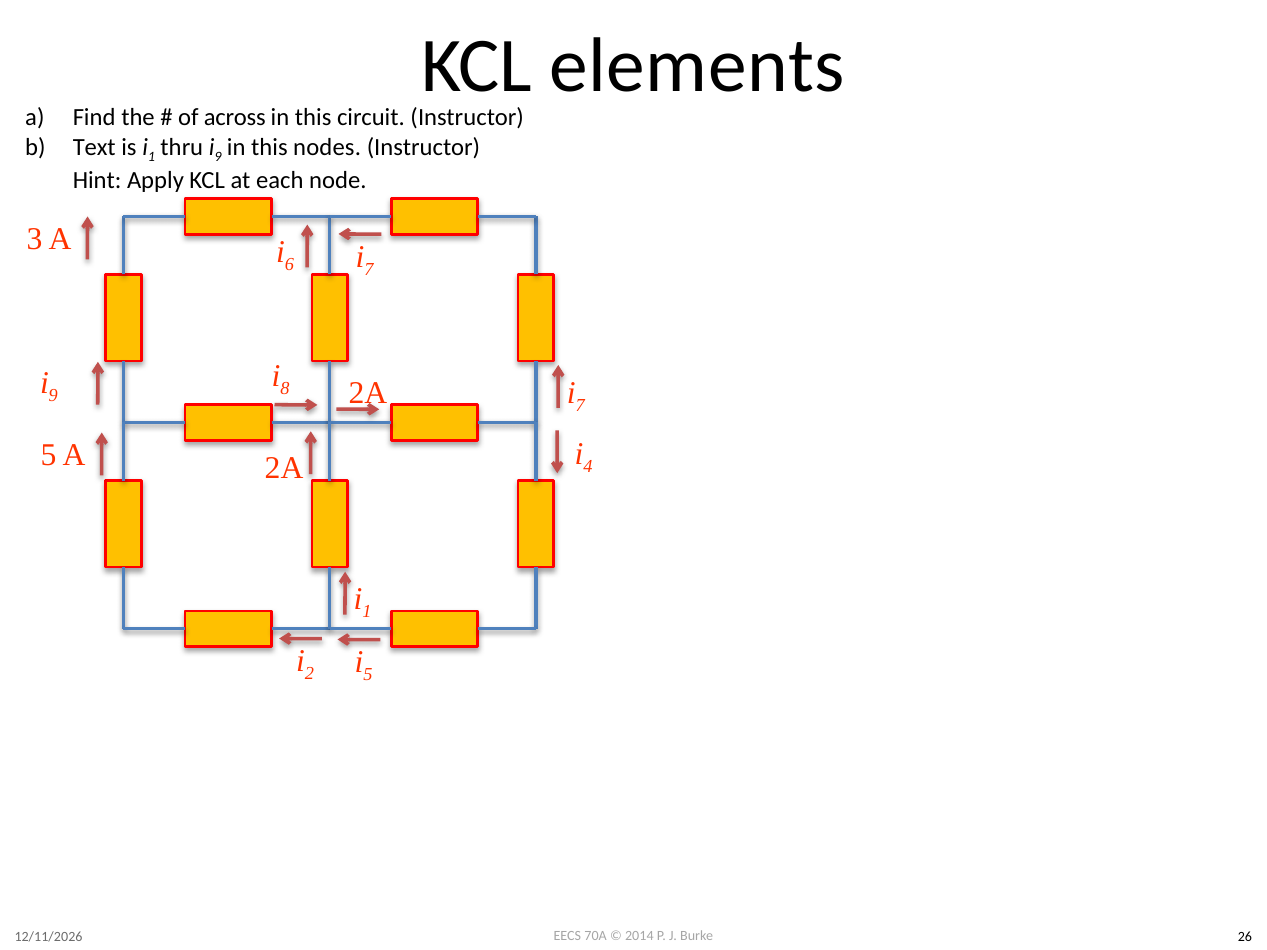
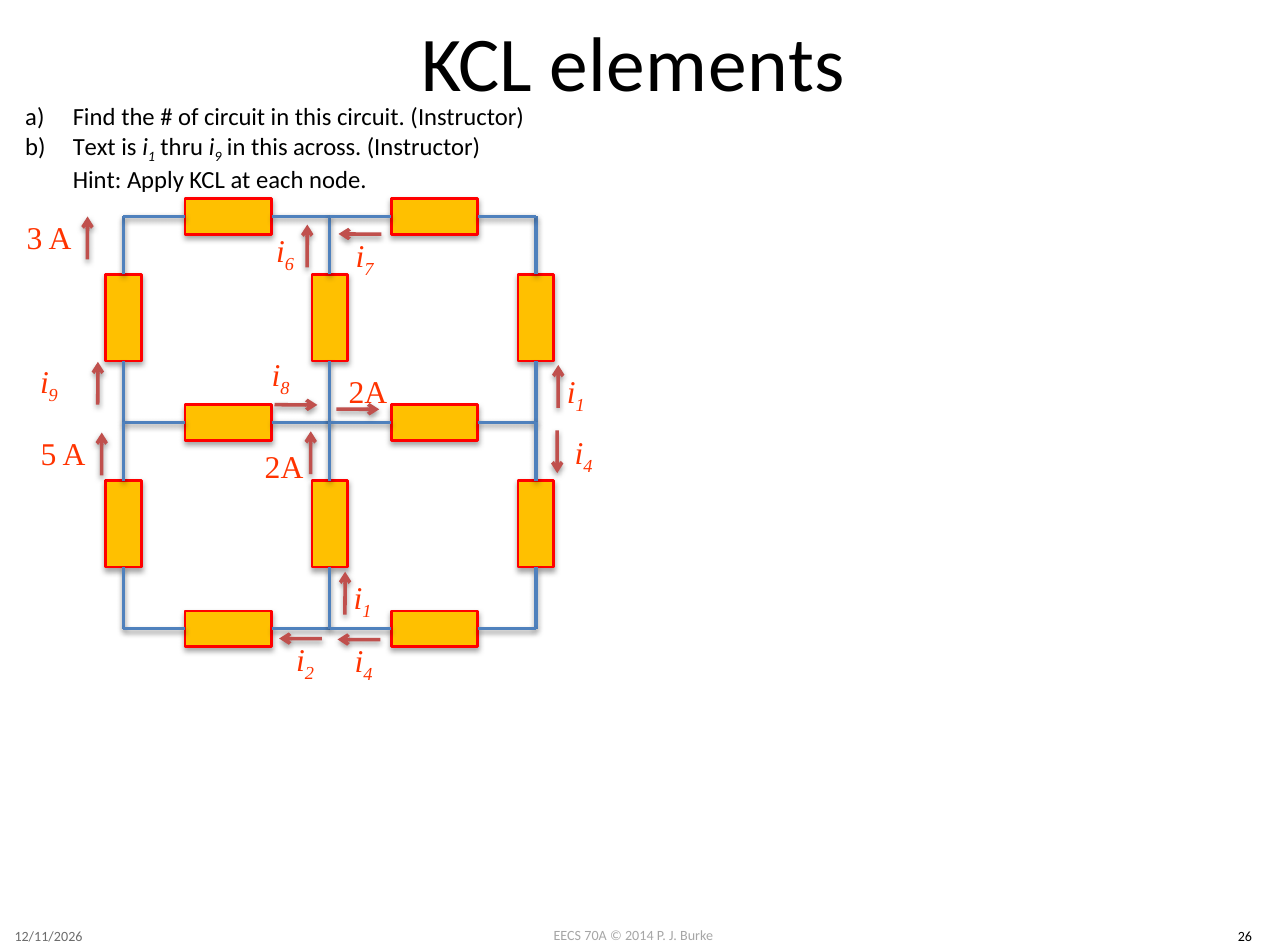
of across: across -> circuit
nodes: nodes -> across
7 at (580, 405): 7 -> 1
5 at (368, 675): 5 -> 4
